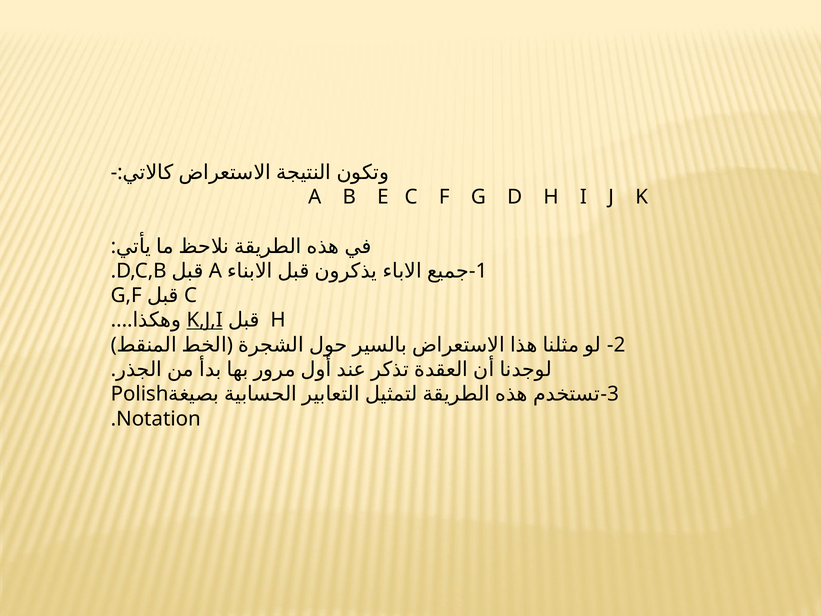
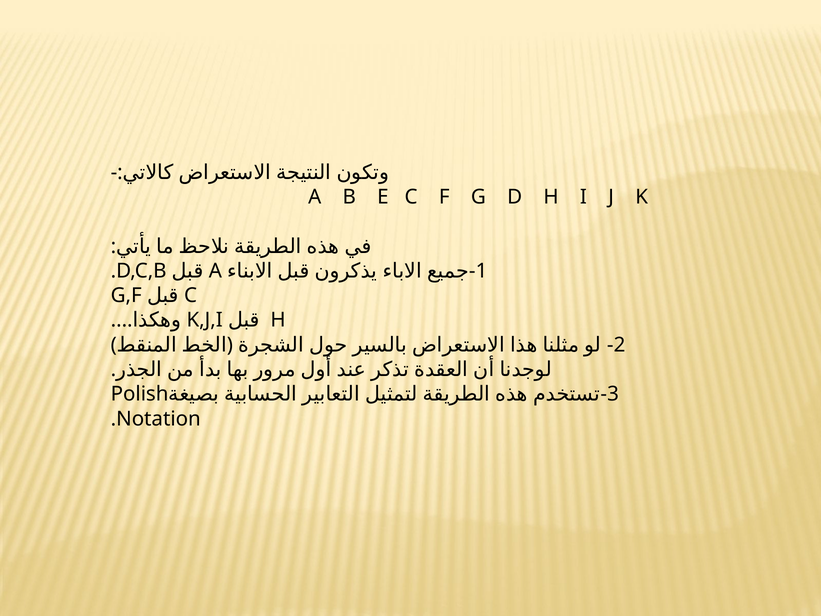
K,J,I underline: present -> none
